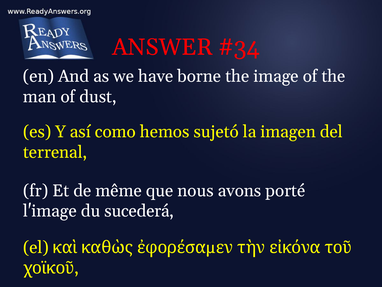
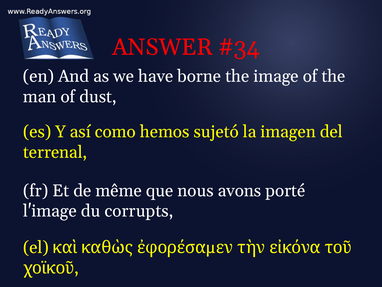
sucederá: sucederá -> corrupts
